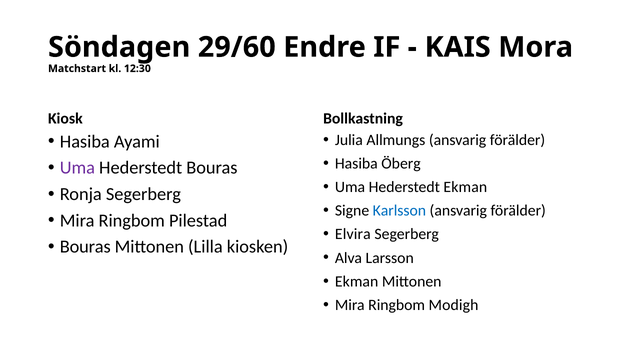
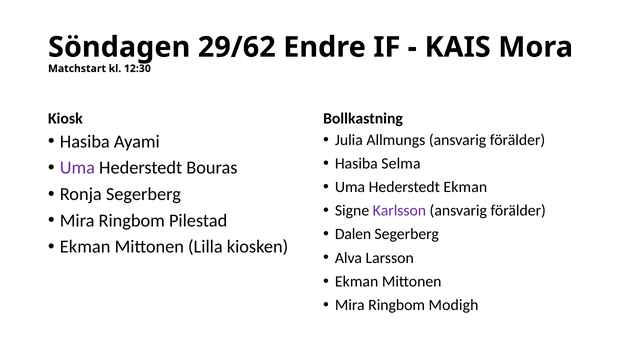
29/60: 29/60 -> 29/62
Öberg: Öberg -> Selma
Karlsson colour: blue -> purple
Elvira: Elvira -> Dalen
Bouras at (85, 247): Bouras -> Ekman
